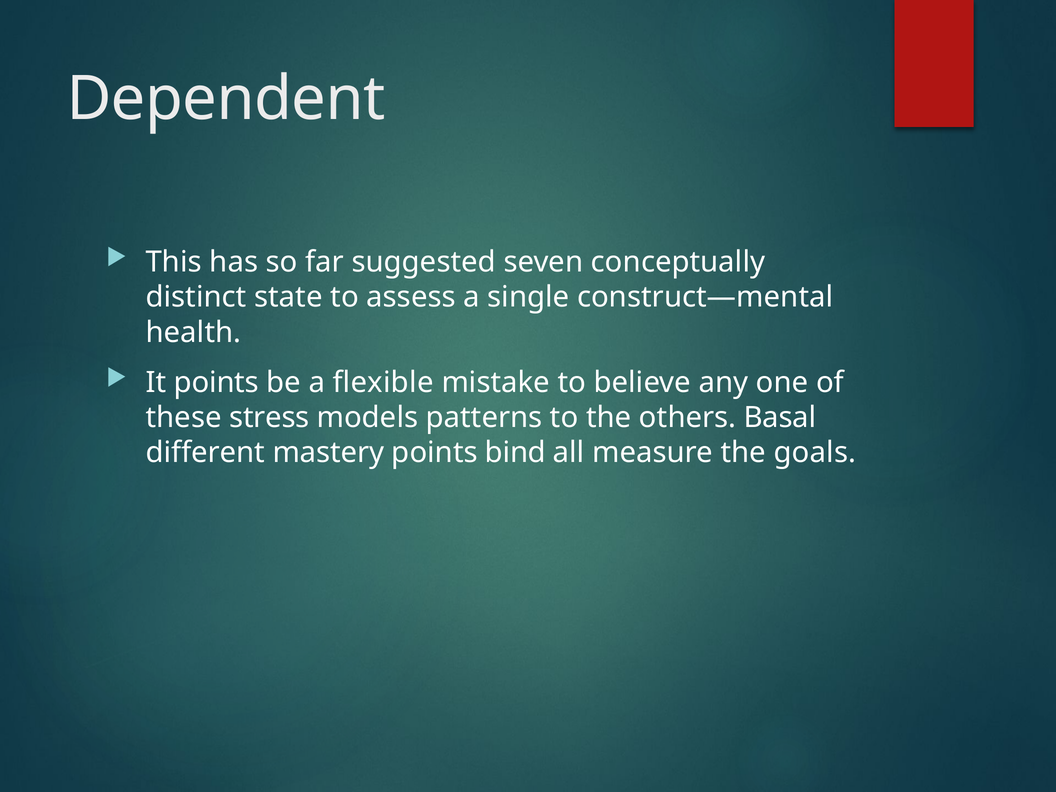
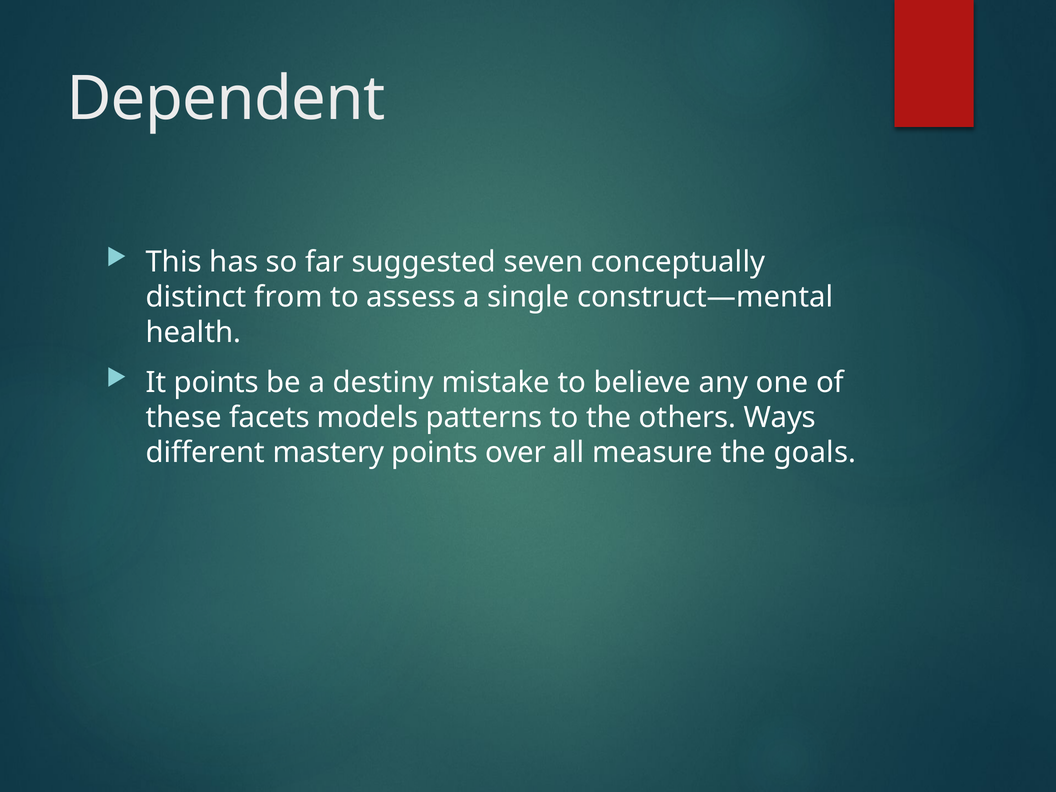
state: state -> from
flexible: flexible -> destiny
stress: stress -> facets
Basal: Basal -> Ways
bind: bind -> over
